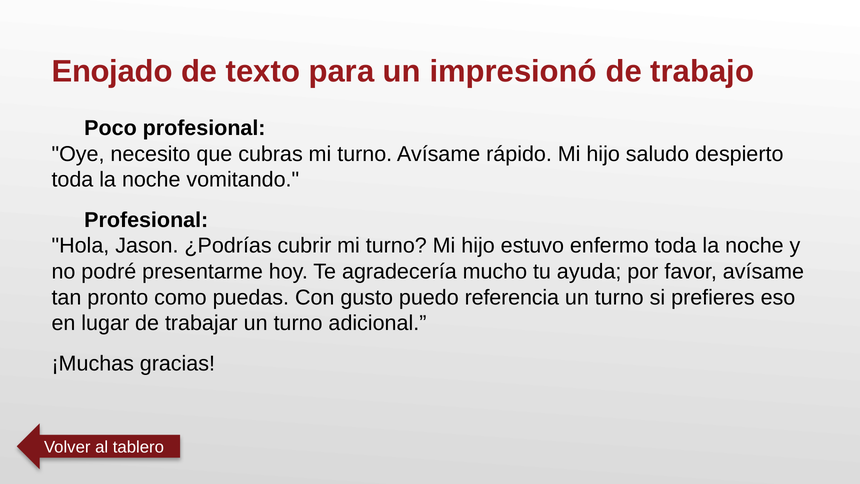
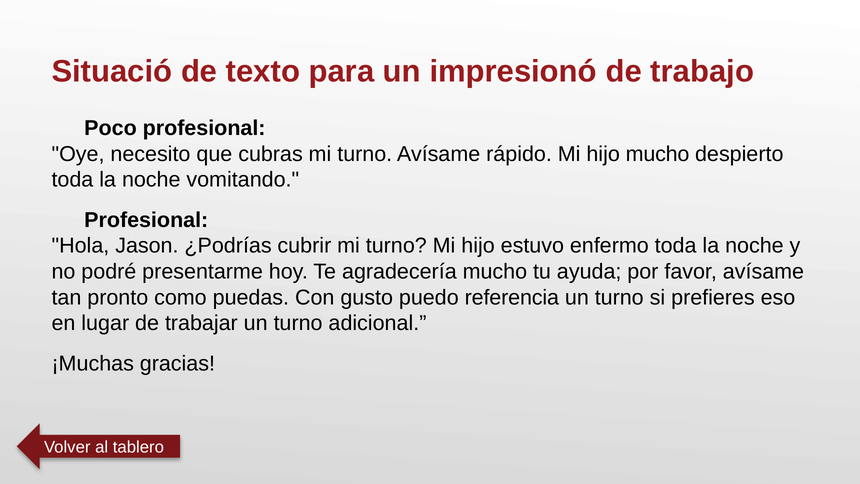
Enojado: Enojado -> Situació
hijo saludo: saludo -> mucho
